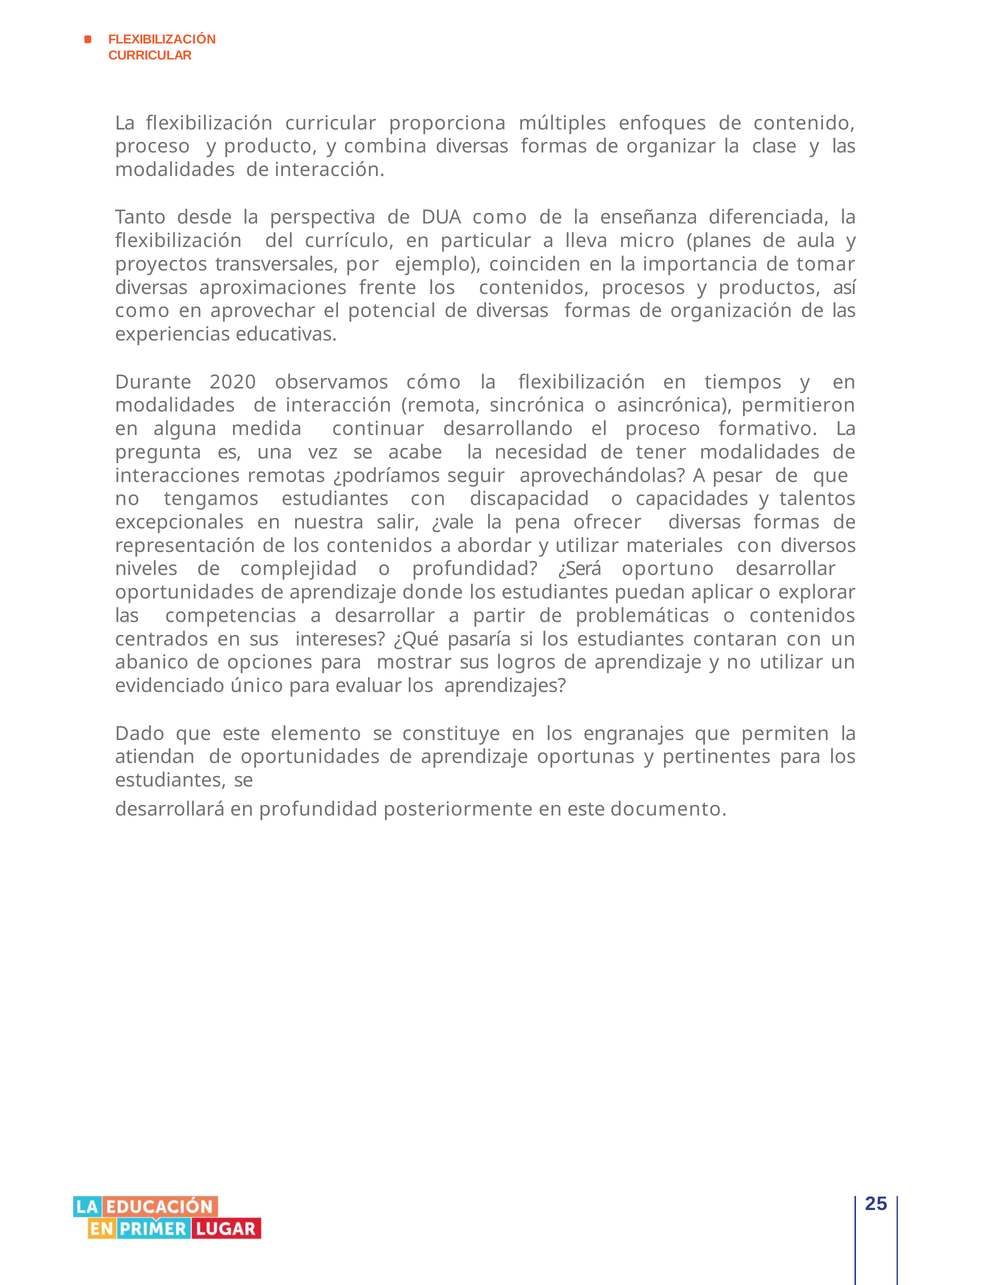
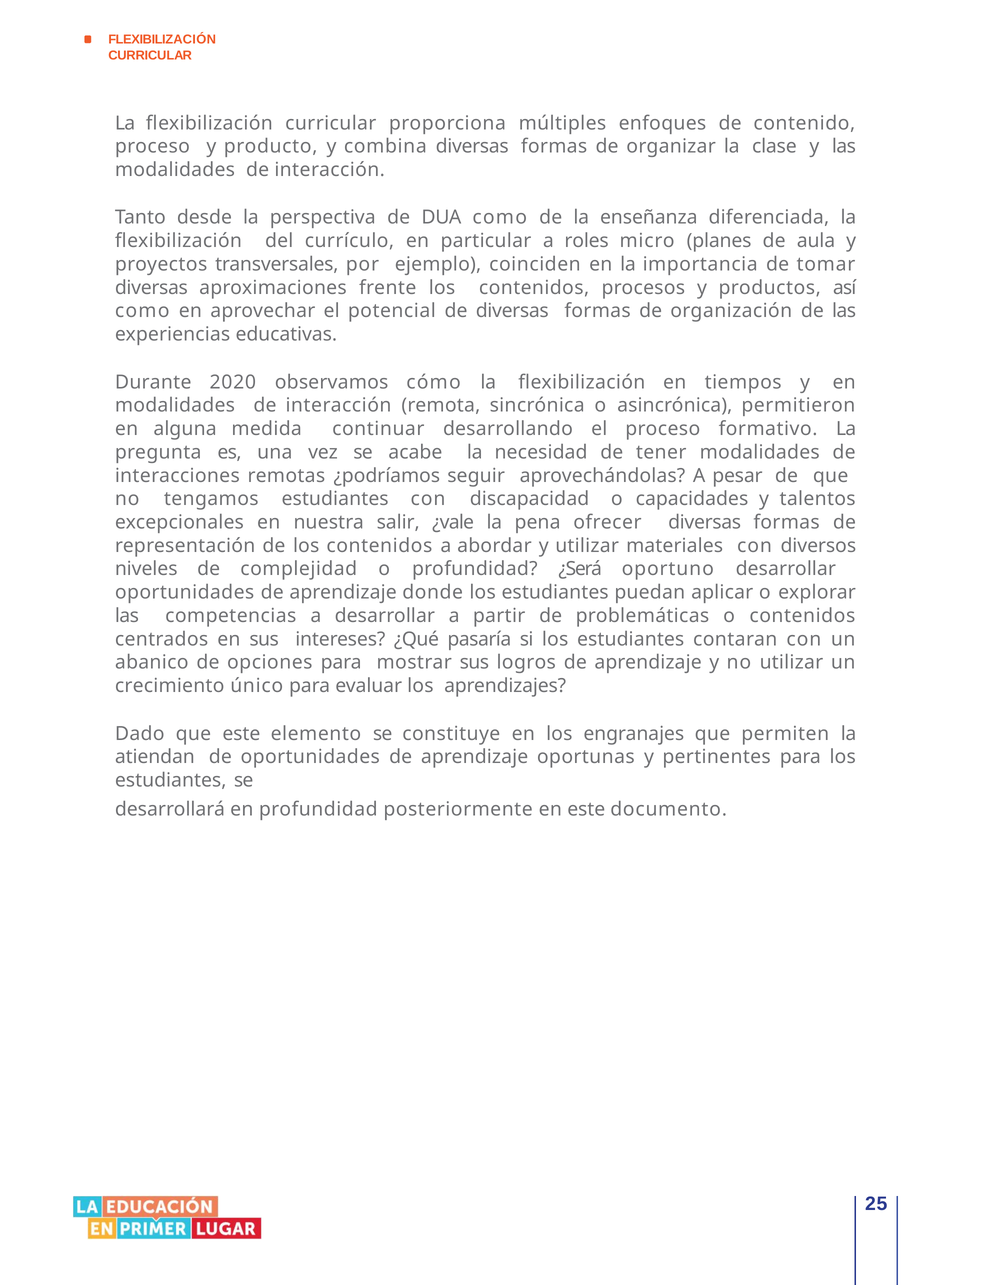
lleva: lleva -> roles
evidenciado: evidenciado -> crecimiento
